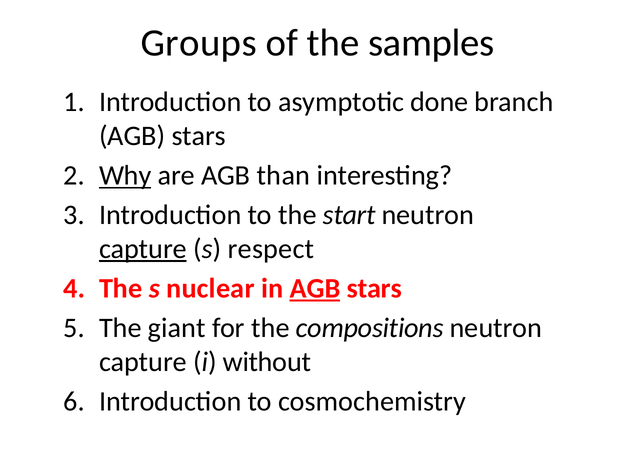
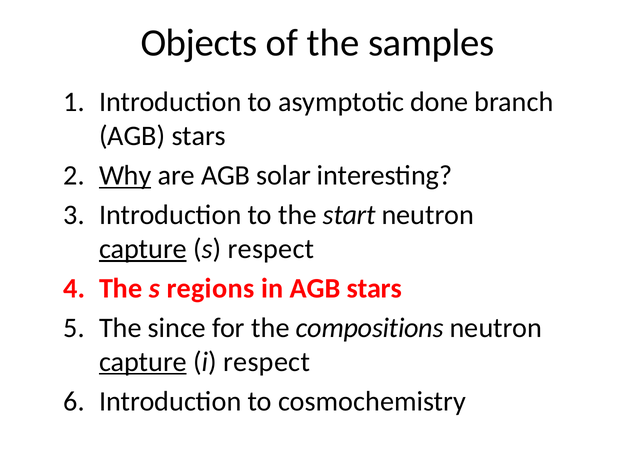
Groups: Groups -> Objects
than: than -> solar
nuclear: nuclear -> regions
AGB at (315, 289) underline: present -> none
giant: giant -> since
capture at (143, 362) underline: none -> present
i without: without -> respect
